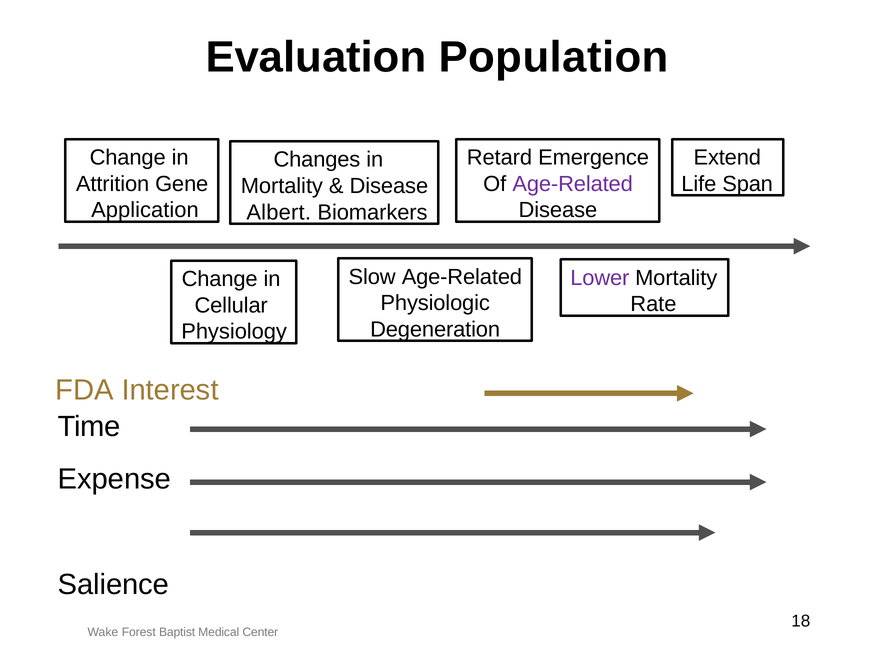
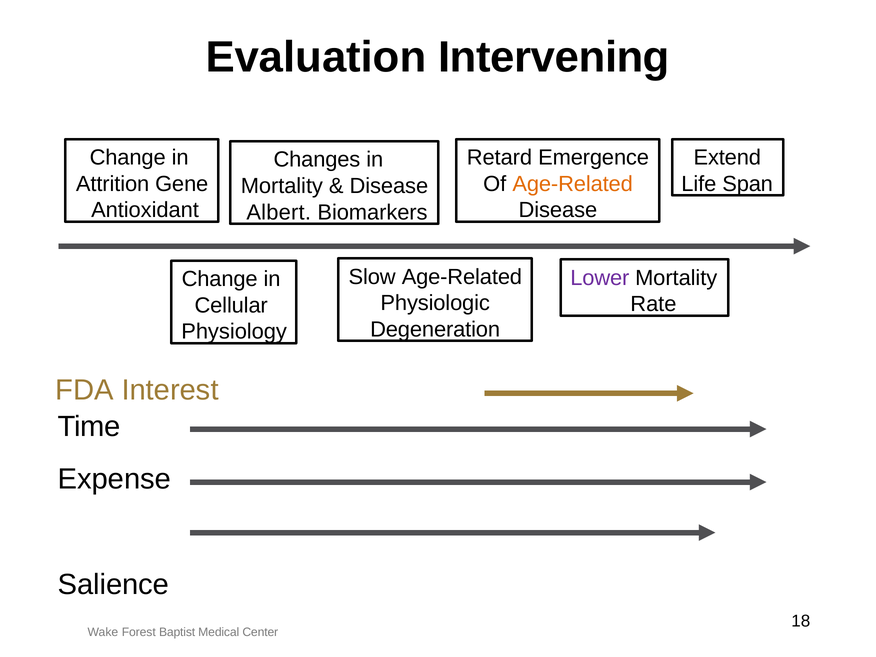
Population: Population -> Intervening
Age-Related at (573, 184) colour: purple -> orange
Application: Application -> Antioxidant
